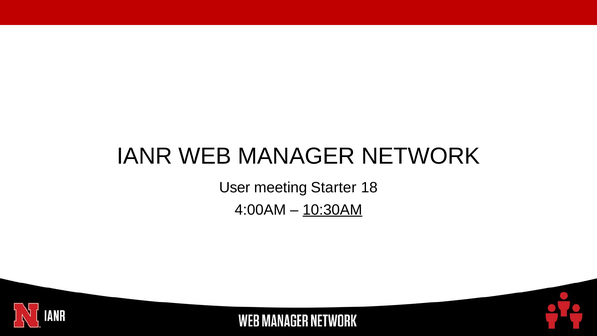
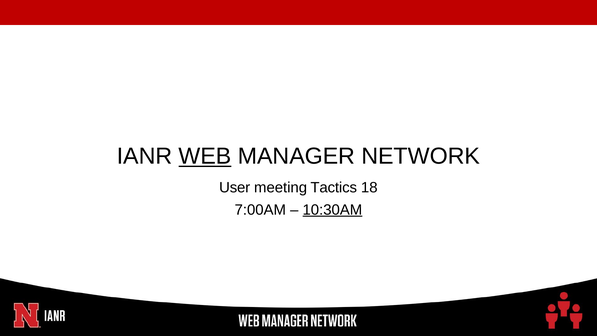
WEB underline: none -> present
Starter: Starter -> Tactics
4:00AM: 4:00AM -> 7:00AM
